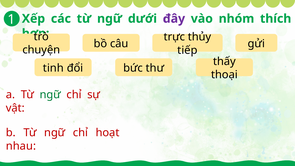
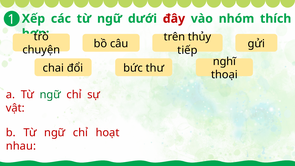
đây colour: purple -> red
trực: trực -> trên
thấy: thấy -> nghĩ
tinh: tinh -> chai
